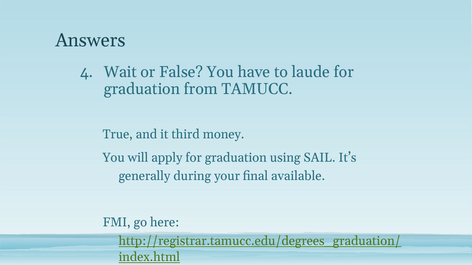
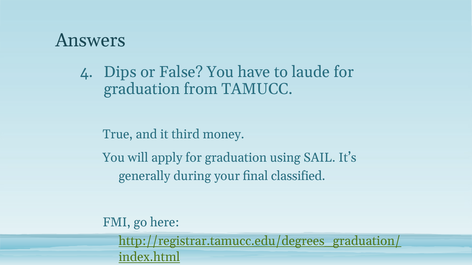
Wait: Wait -> Dips
available: available -> classified
